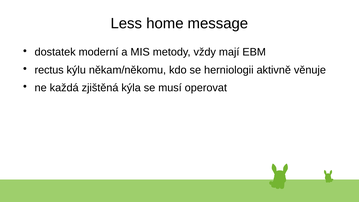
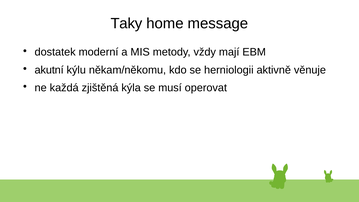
Less: Less -> Taky
rectus: rectus -> akutní
